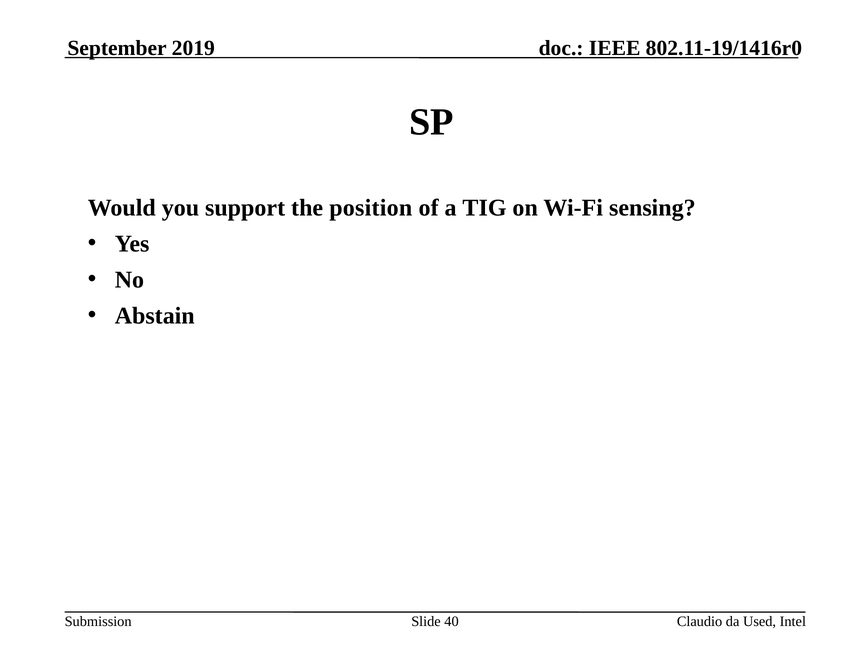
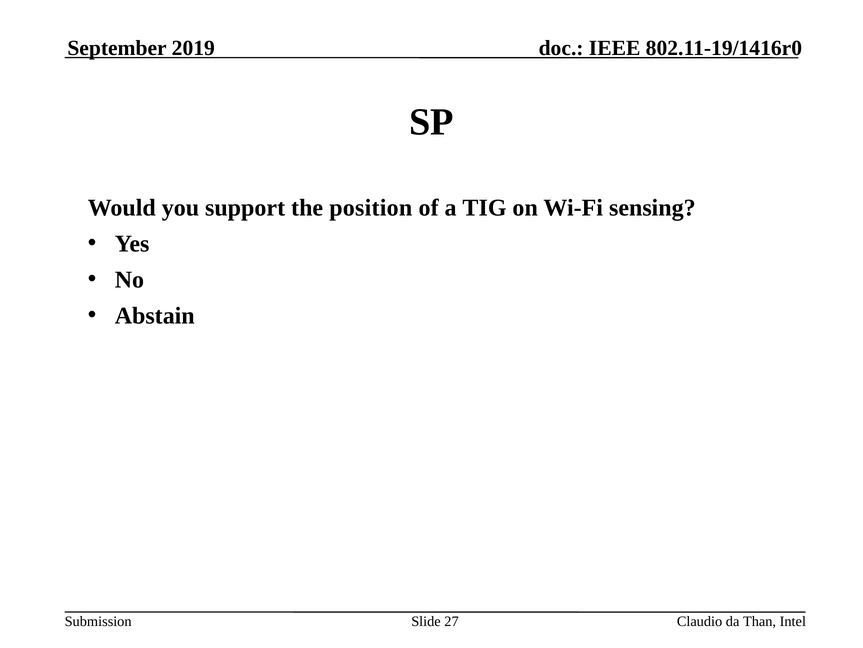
40: 40 -> 27
Used: Used -> Than
